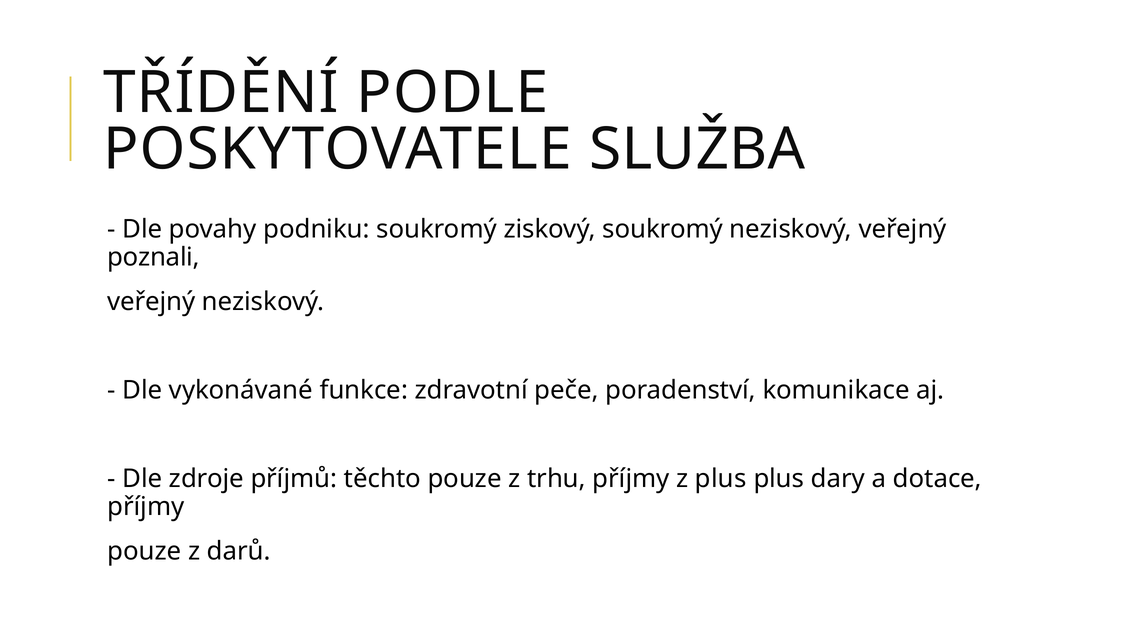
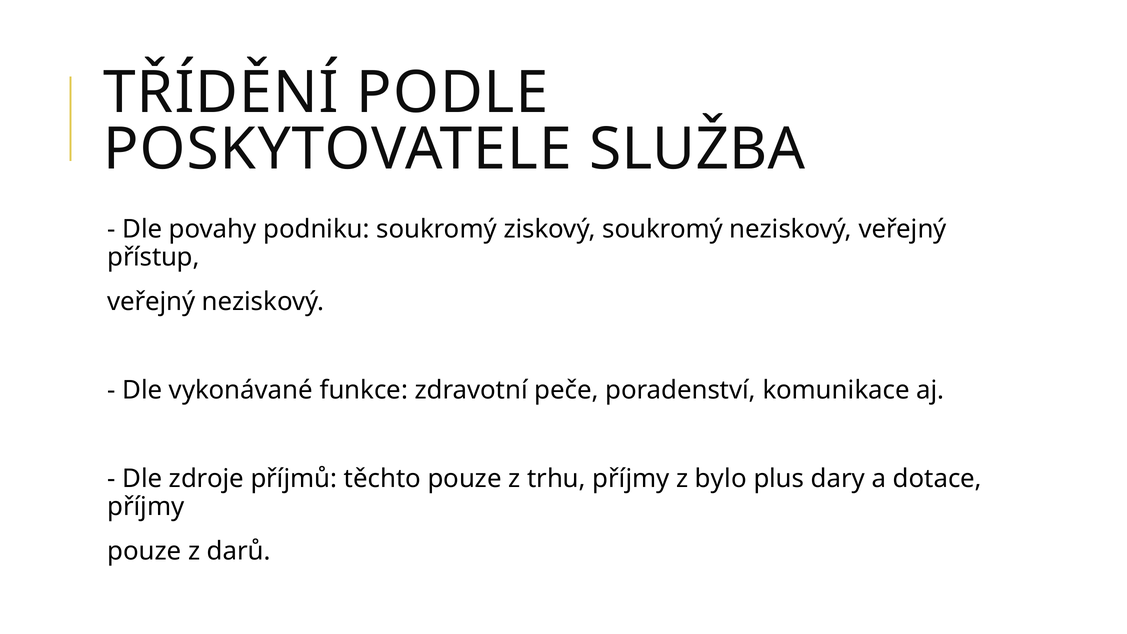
poznali: poznali -> přístup
z plus: plus -> bylo
